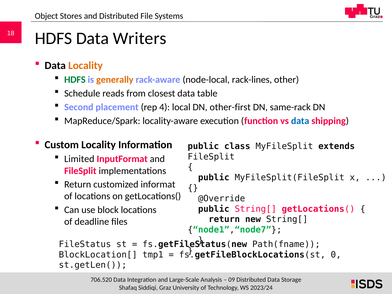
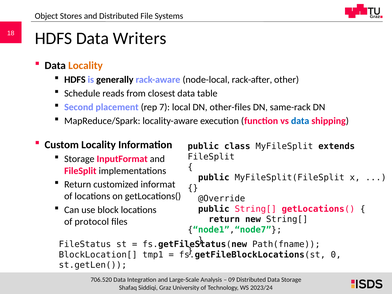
HDFS at (75, 80) colour: green -> black
generally colour: orange -> black
rack-lines: rack-lines -> rack-after
4: 4 -> 7
other-first: other-first -> other-files
Limited at (79, 159): Limited -> Storage
deadline: deadline -> protocol
